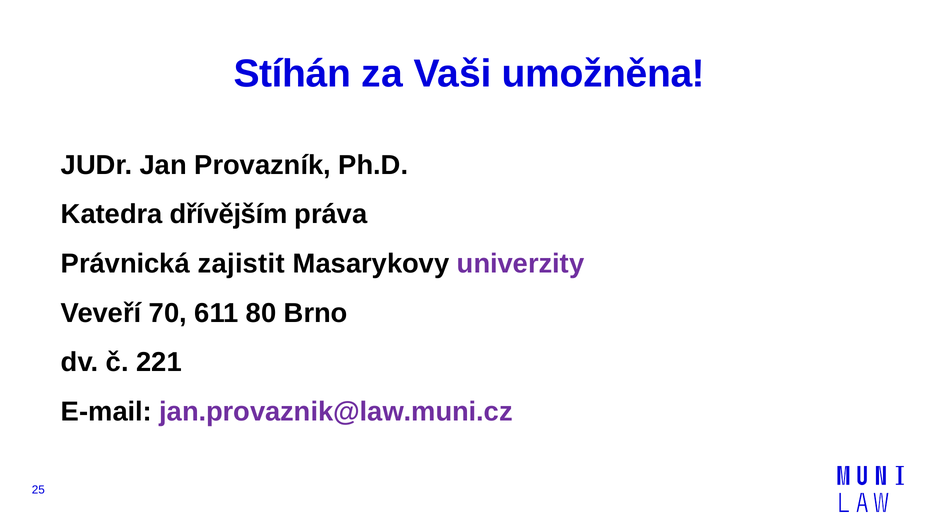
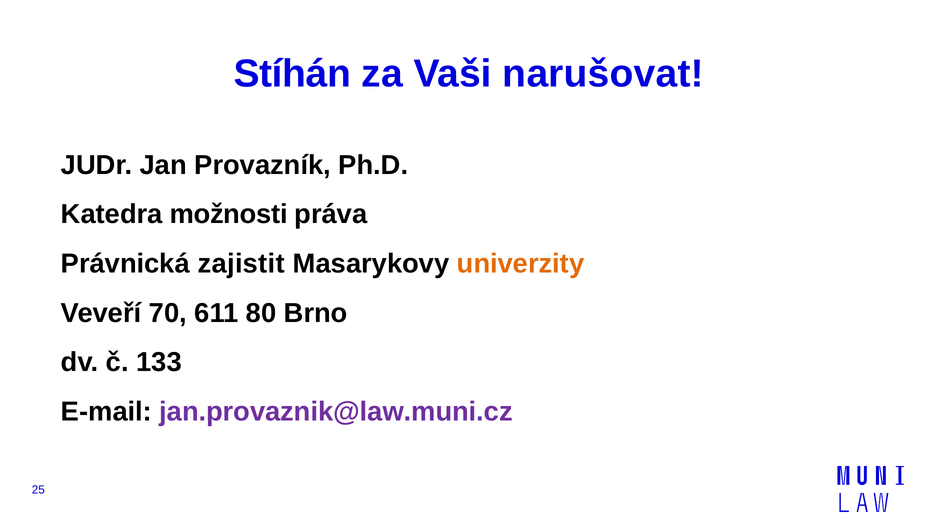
umožněna: umožněna -> narušovat
dřívějším: dřívějším -> možnosti
univerzity colour: purple -> orange
221: 221 -> 133
